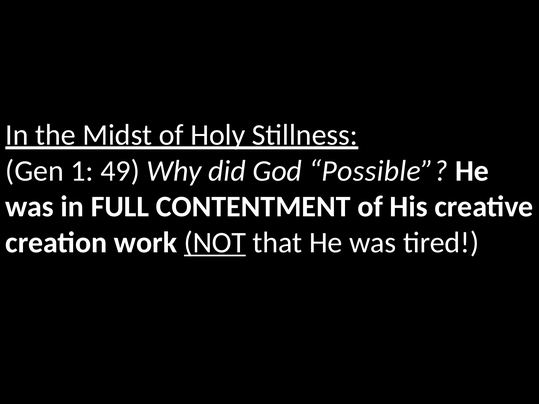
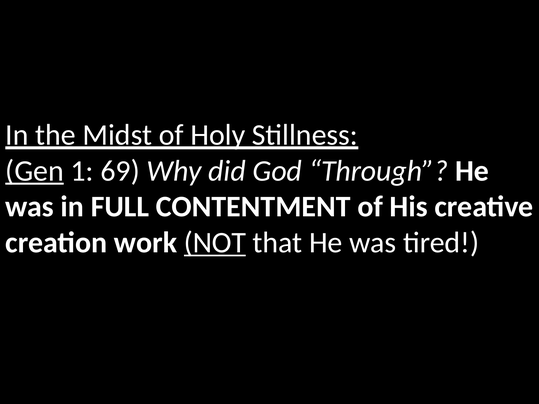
Gen underline: none -> present
49: 49 -> 69
Possible: Possible -> Through
